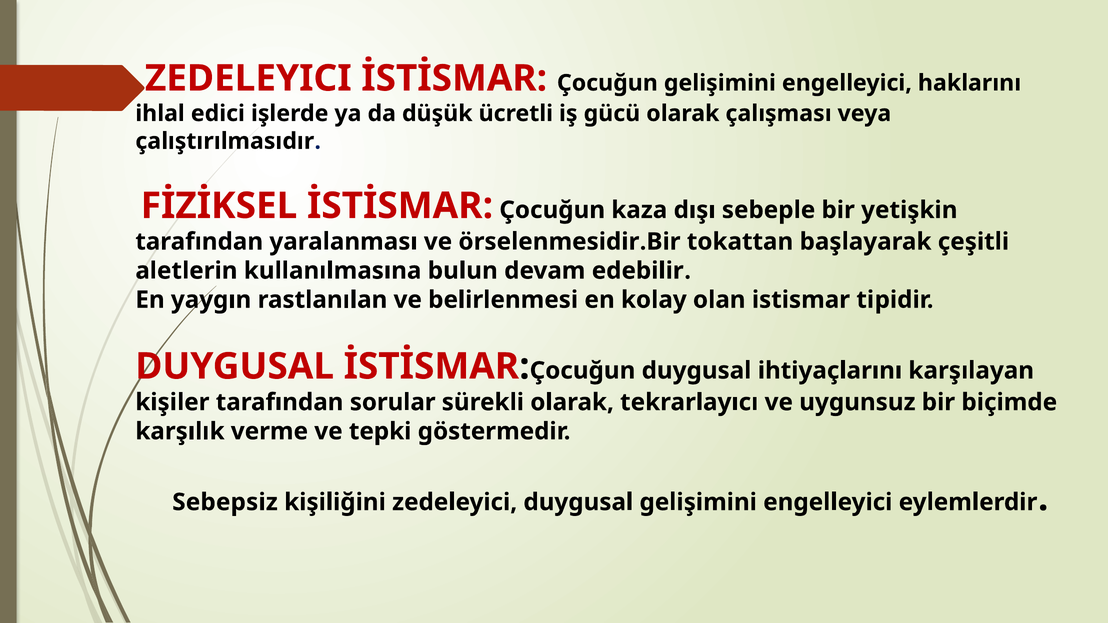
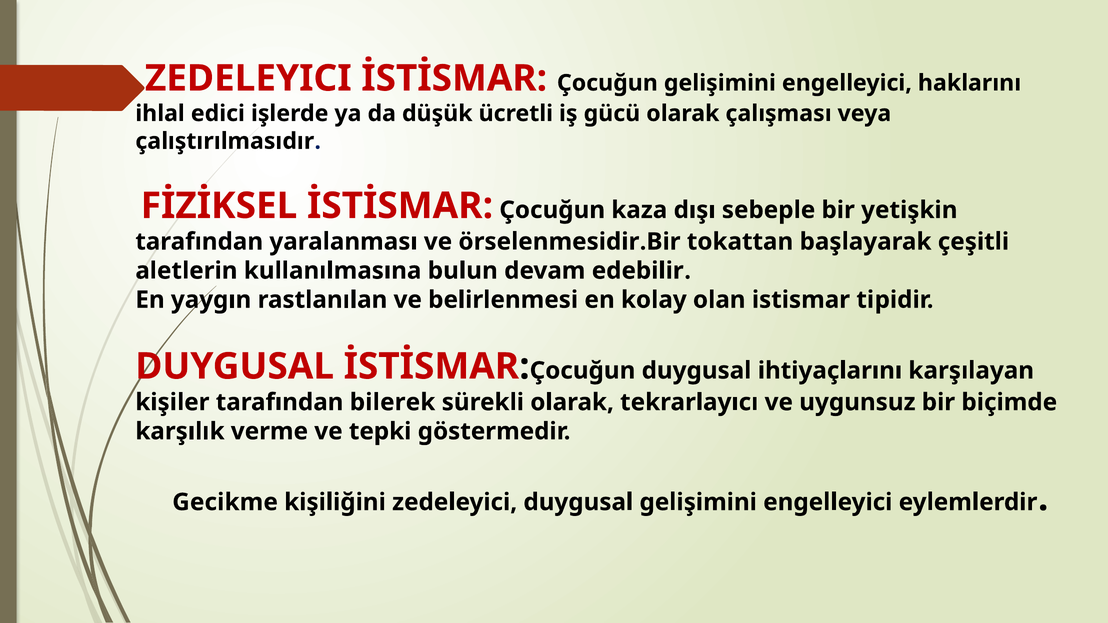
sorular: sorular -> bilerek
Sebepsiz: Sebepsiz -> Gecikme
